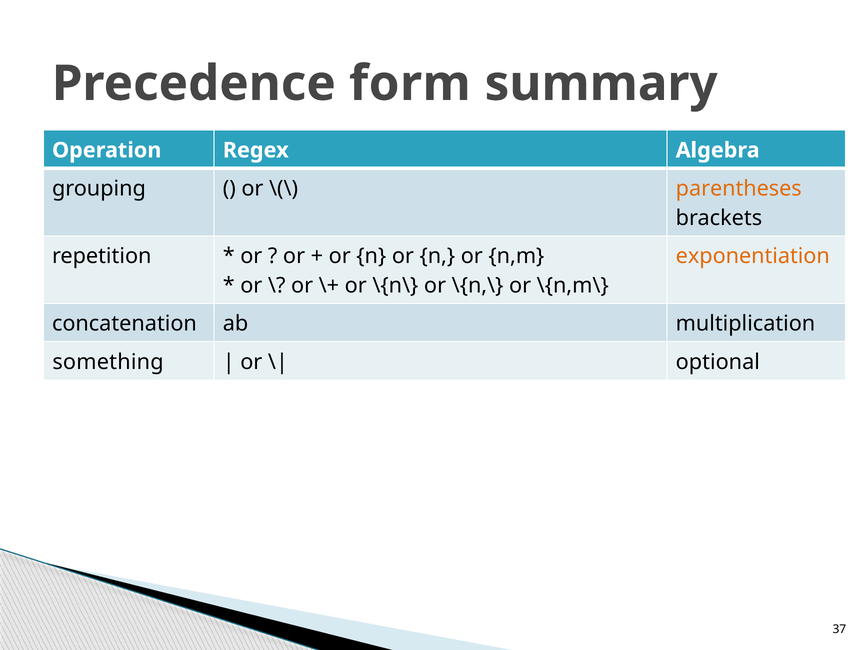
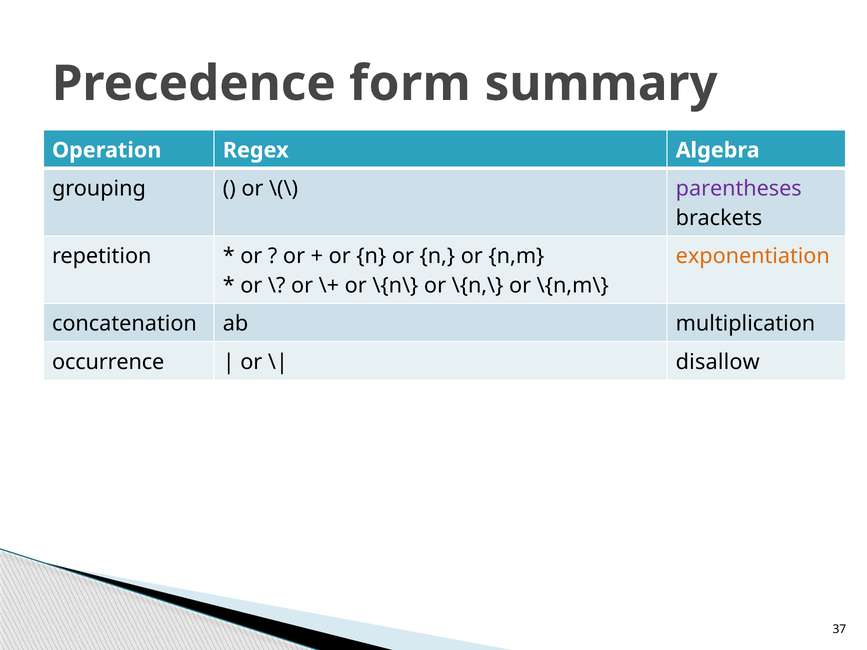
parentheses colour: orange -> purple
something: something -> occurrence
optional: optional -> disallow
